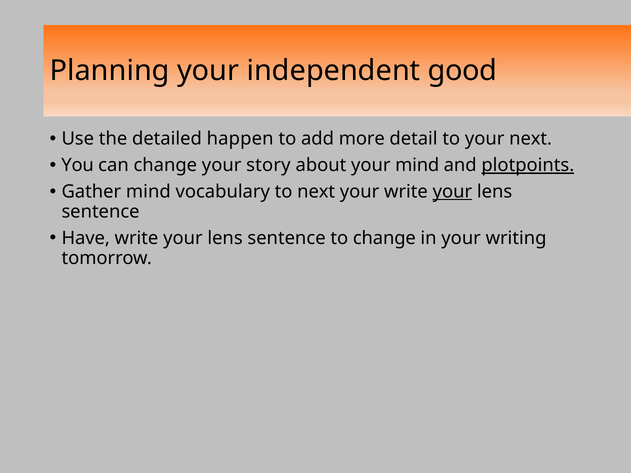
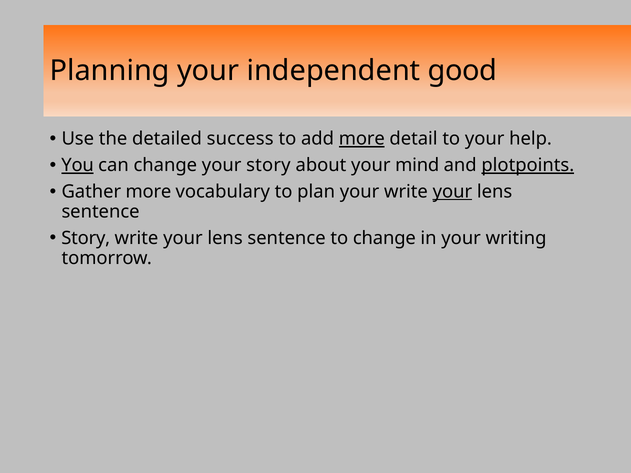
happen: happen -> success
more at (362, 139) underline: none -> present
your next: next -> help
You underline: none -> present
Gather mind: mind -> more
to next: next -> plan
Have at (86, 238): Have -> Story
